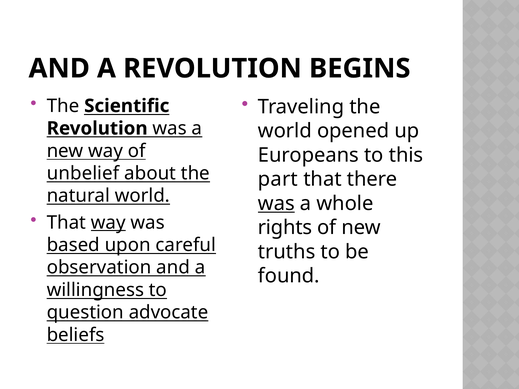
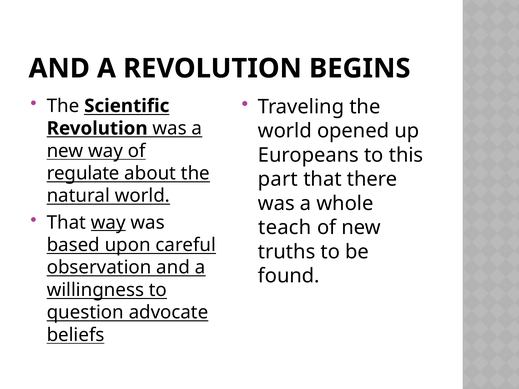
unbelief: unbelief -> regulate
was at (276, 204) underline: present -> none
rights: rights -> teach
